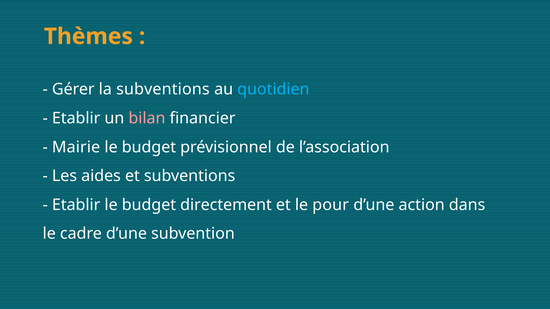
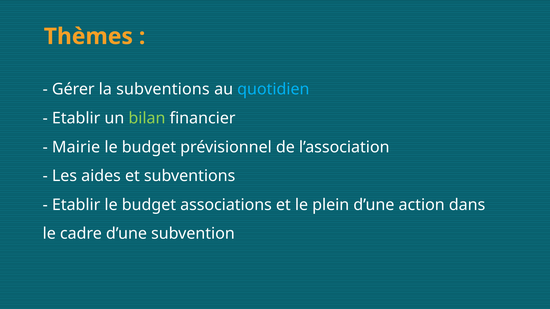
bilan colour: pink -> light green
directement: directement -> associations
pour: pour -> plein
